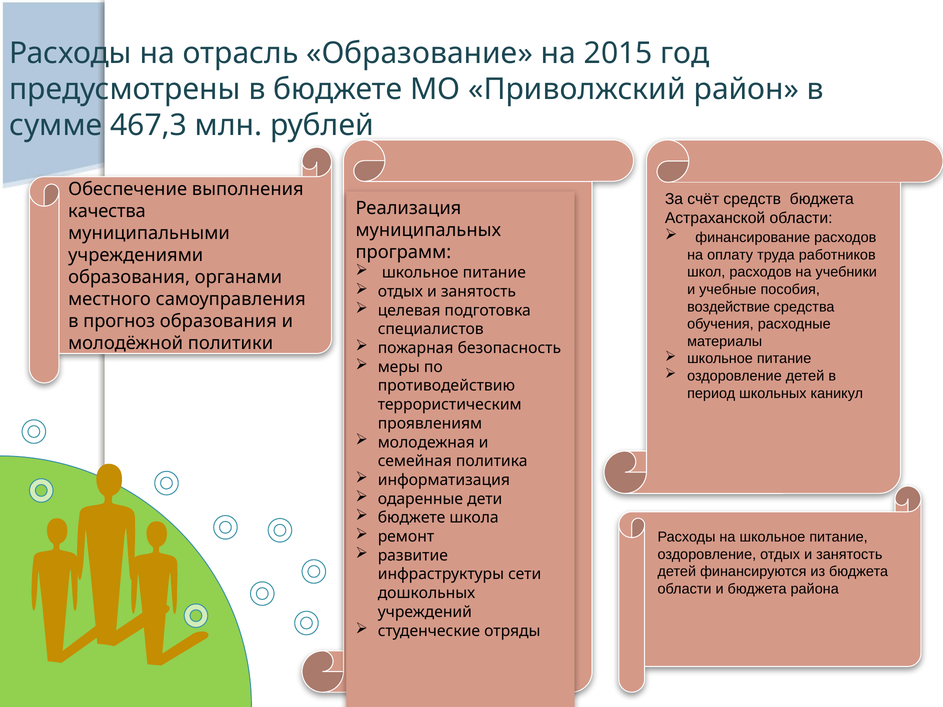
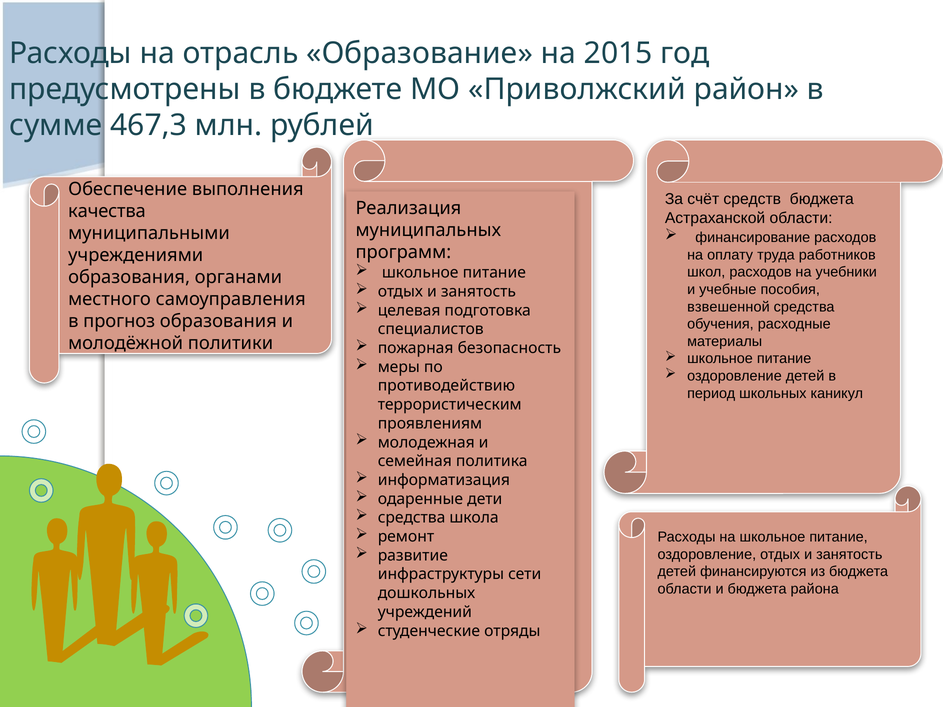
воздействие: воздействие -> взвешенной
бюджете at (412, 518): бюджете -> средства
